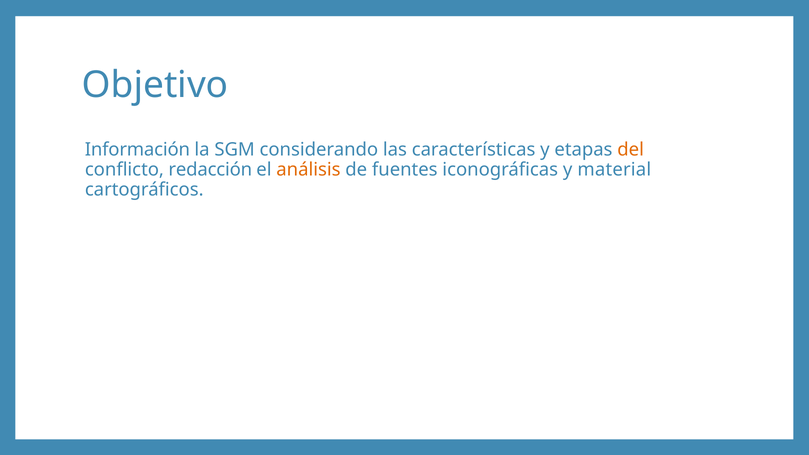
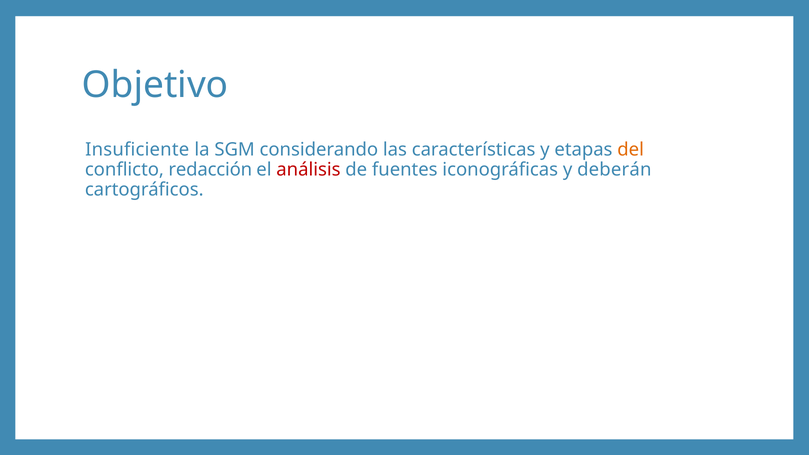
Información: Información -> Insuficiente
análisis colour: orange -> red
material: material -> deberán
